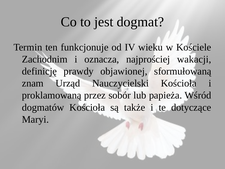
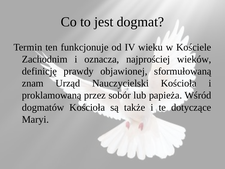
wakacji: wakacji -> wieków
